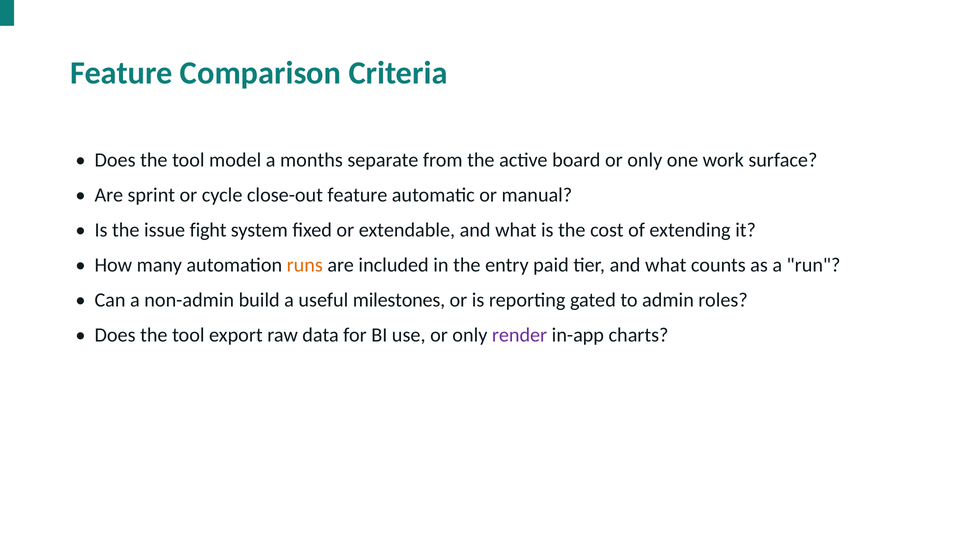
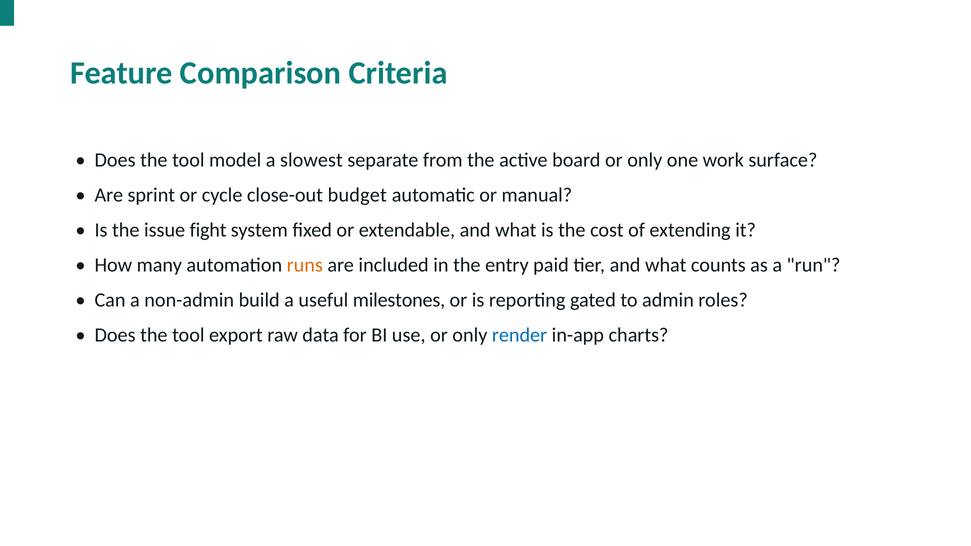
months: months -> slowest
close-out feature: feature -> budget
render colour: purple -> blue
